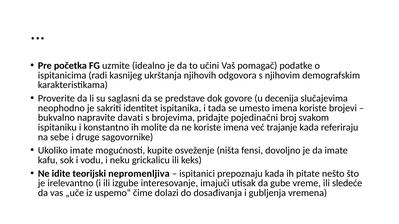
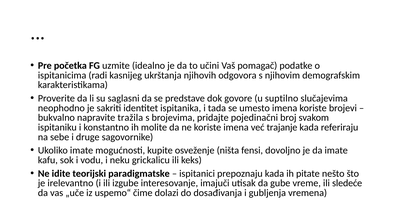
decenija: decenija -> suptilno
davati: davati -> tražila
nepromenljiva: nepromenljiva -> paradigmatske
